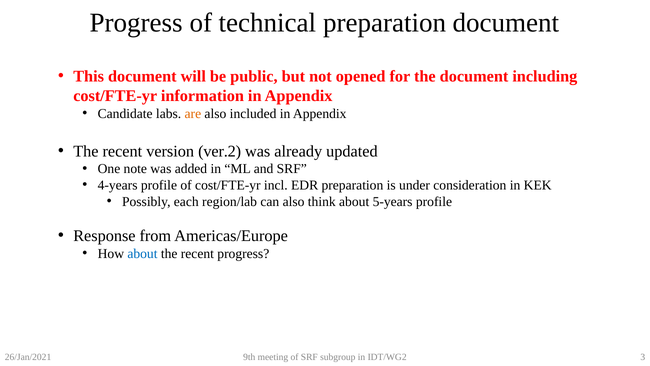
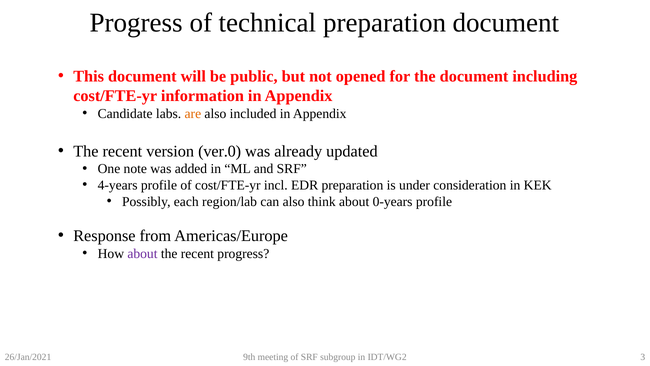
ver.2: ver.2 -> ver.0
5-years: 5-years -> 0-years
about at (142, 253) colour: blue -> purple
